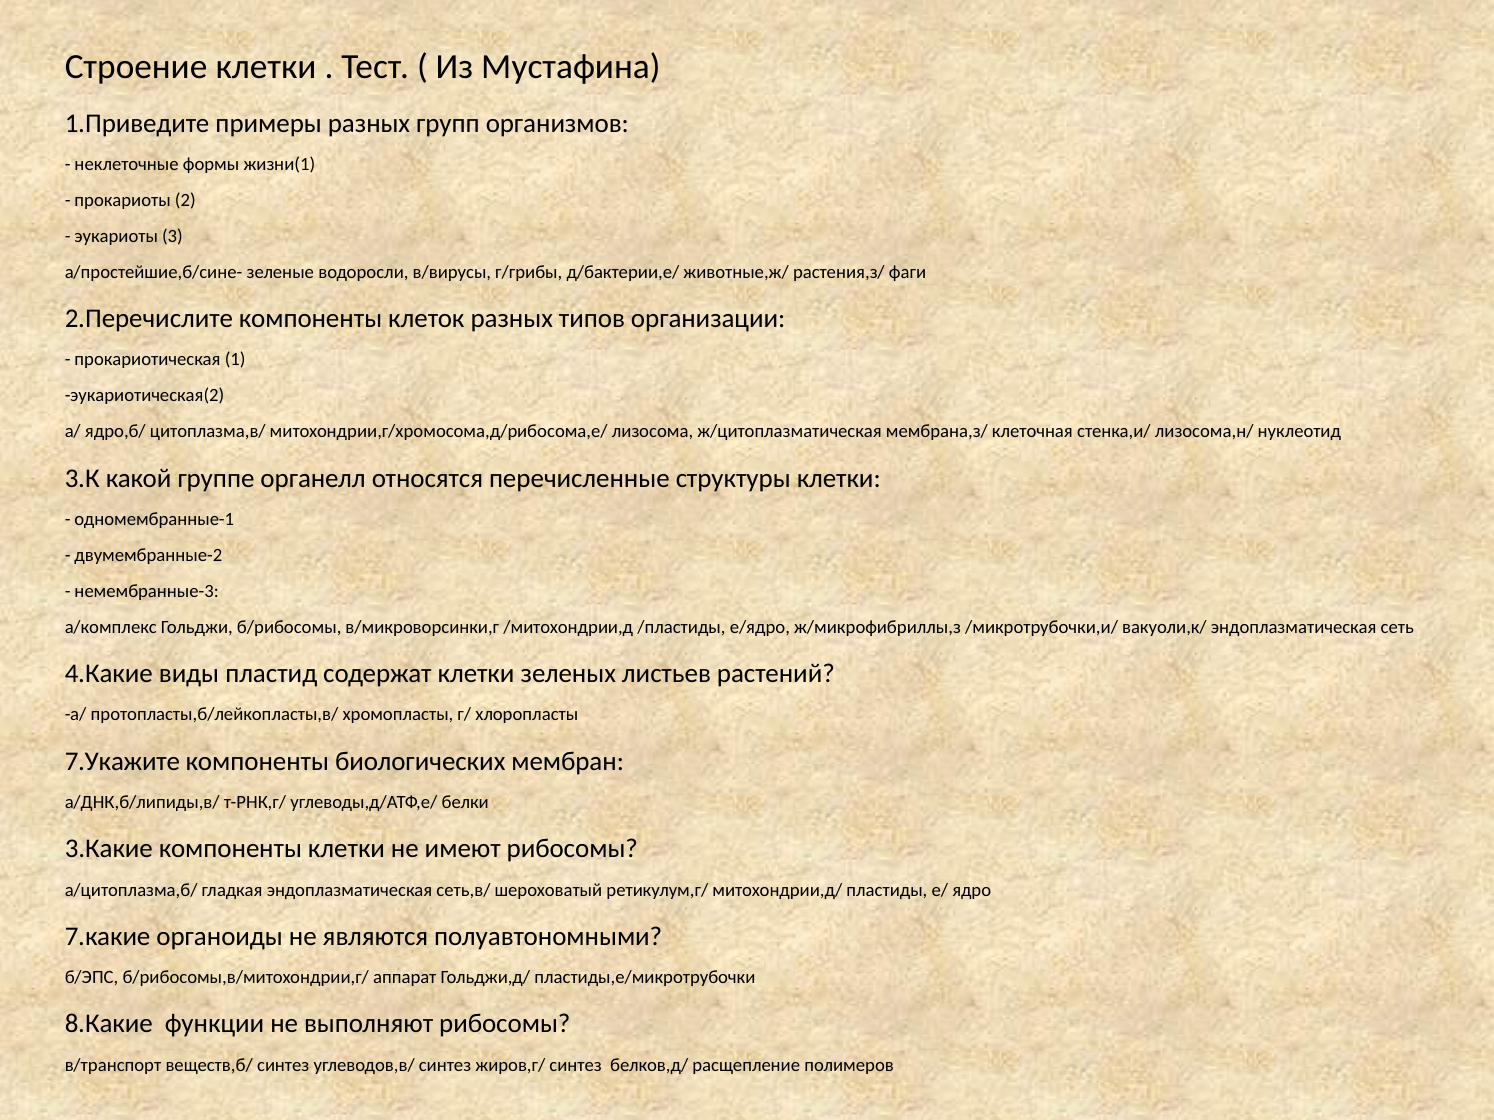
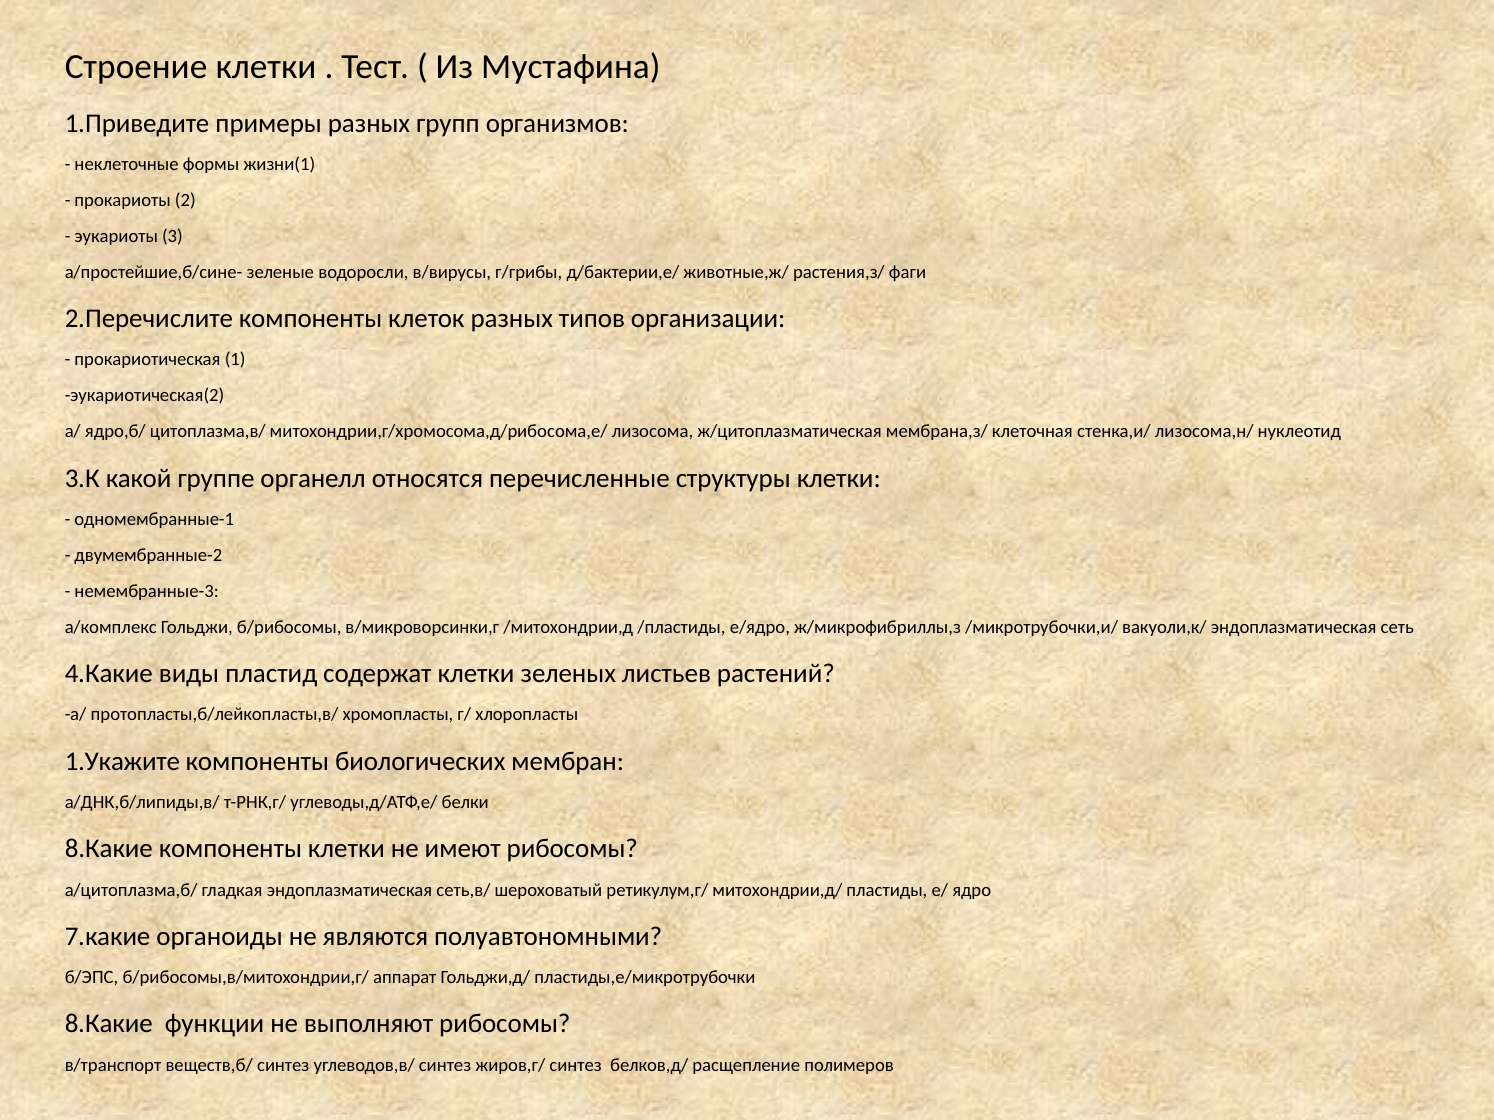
7.Укажите: 7.Укажите -> 1.Укажите
3.Какие at (109, 849): 3.Какие -> 8.Какие
